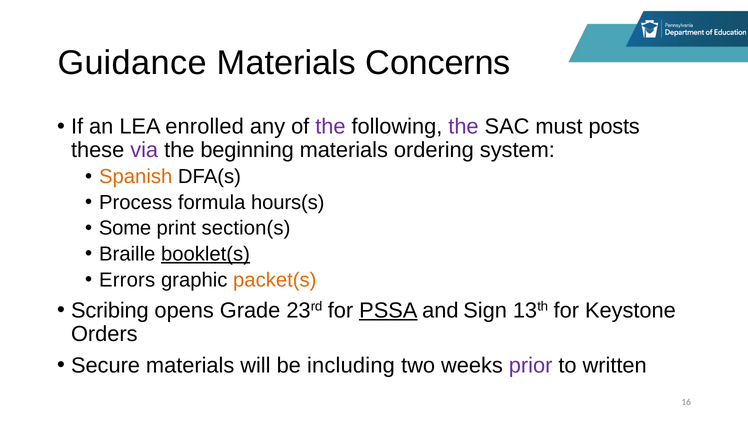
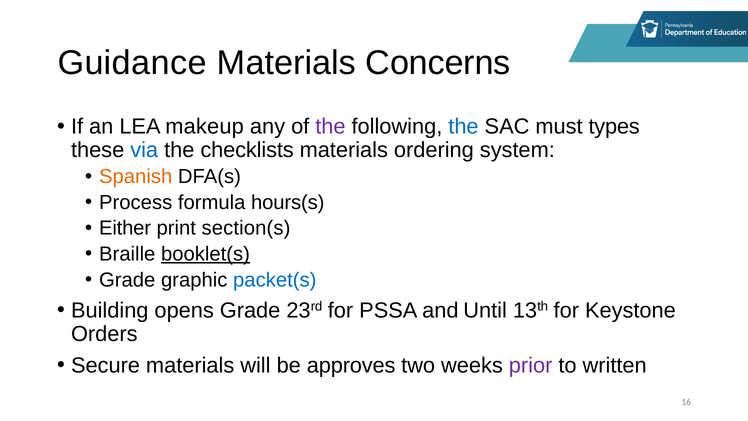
enrolled: enrolled -> makeup
the at (463, 126) colour: purple -> blue
posts: posts -> types
via colour: purple -> blue
beginning: beginning -> checklists
Some: Some -> Either
Errors at (127, 280): Errors -> Grade
packet(s colour: orange -> blue
Scribing: Scribing -> Building
PSSA underline: present -> none
Sign: Sign -> Until
including: including -> approves
